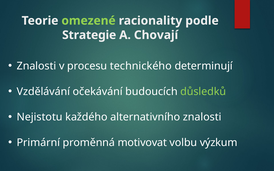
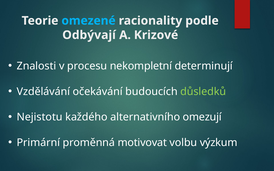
omezené colour: light green -> light blue
Strategie: Strategie -> Odbývají
Chovají: Chovají -> Krizové
technického: technického -> nekompletní
alternativního znalosti: znalosti -> omezují
